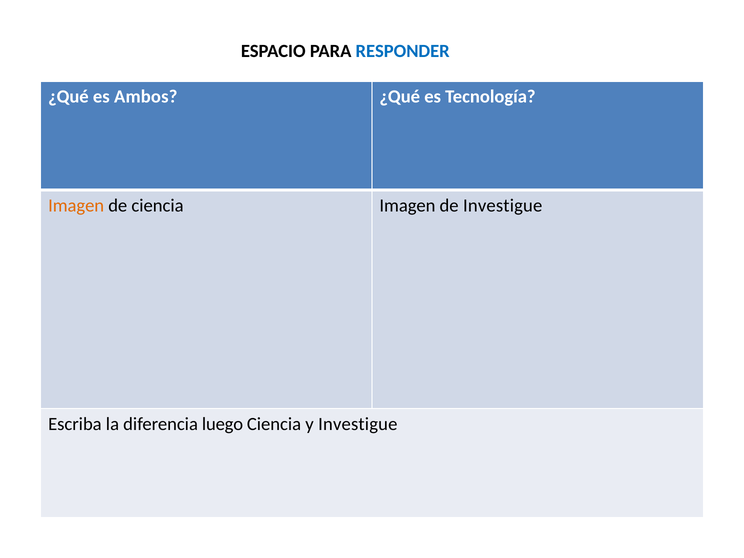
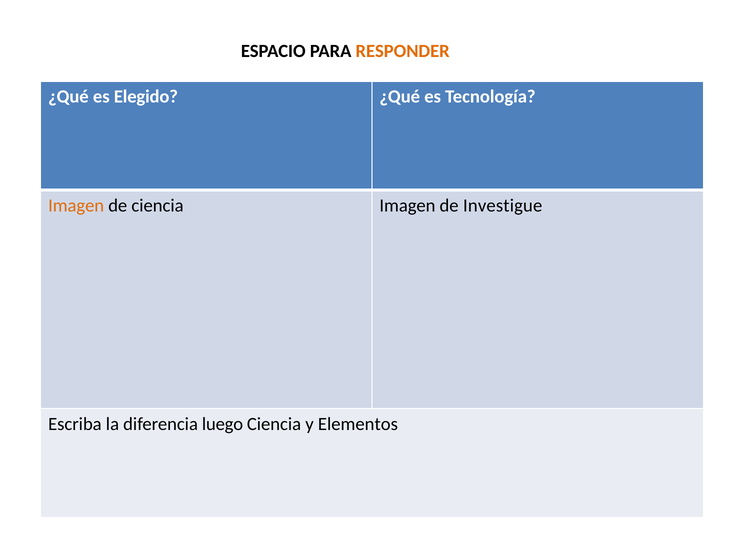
RESPONDER colour: blue -> orange
Ambos: Ambos -> Elegido
y Investigue: Investigue -> Elementos
